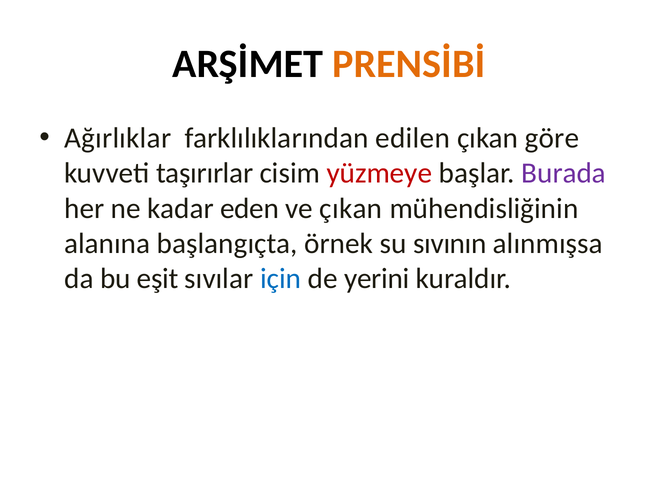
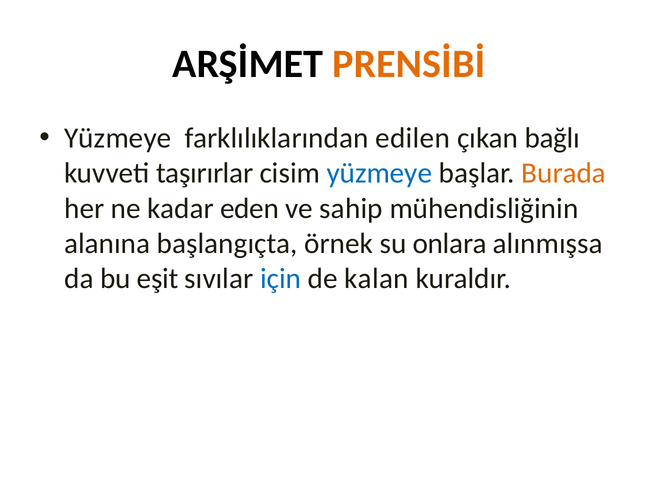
Ağırlıklar at (118, 138): Ağırlıklar -> Yüzmeye
göre: göre -> bağlı
yüzmeye at (379, 173) colour: red -> blue
Burada colour: purple -> orange
ve çıkan: çıkan -> sahip
sıvının: sıvının -> onlara
yerini: yerini -> kalan
